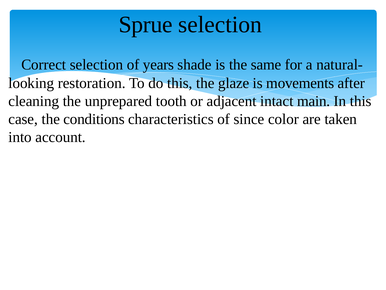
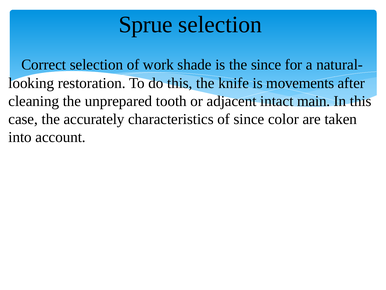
years: years -> work
the same: same -> since
glaze: glaze -> knife
conditions: conditions -> accurately
